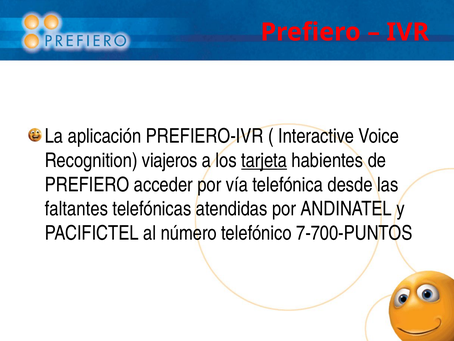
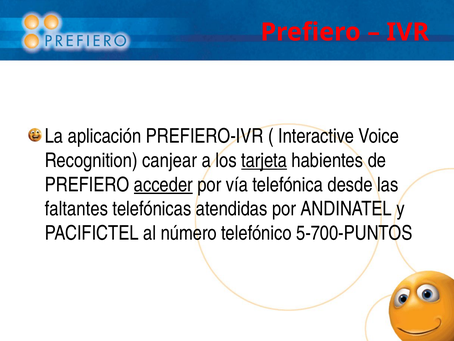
viajeros: viajeros -> canjear
acceder underline: none -> present
7-700-PUNTOS: 7-700-PUNTOS -> 5-700-PUNTOS
